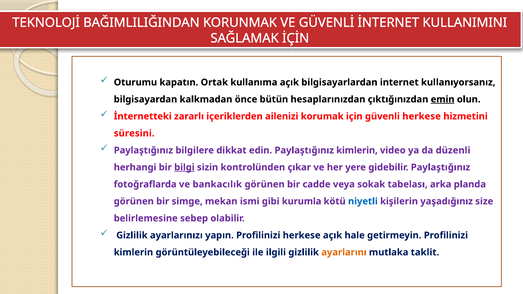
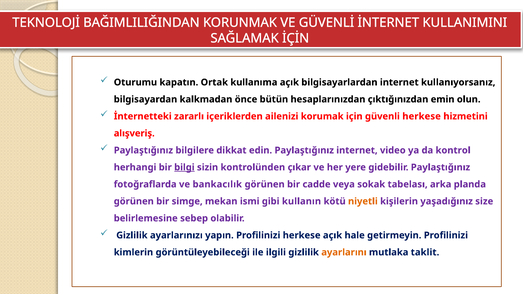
emin underline: present -> none
süresini: süresini -> alışveriş
Paylaştığınız kimlerin: kimlerin -> internet
düzenli: düzenli -> kontrol
kurumla: kurumla -> kullanın
niyetli colour: blue -> orange
